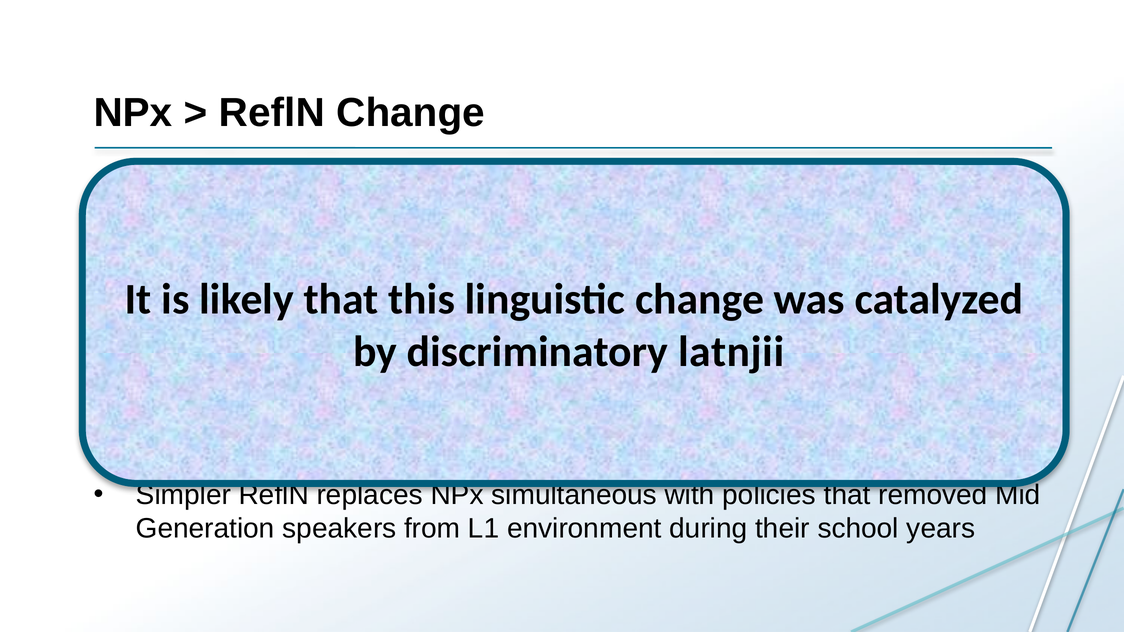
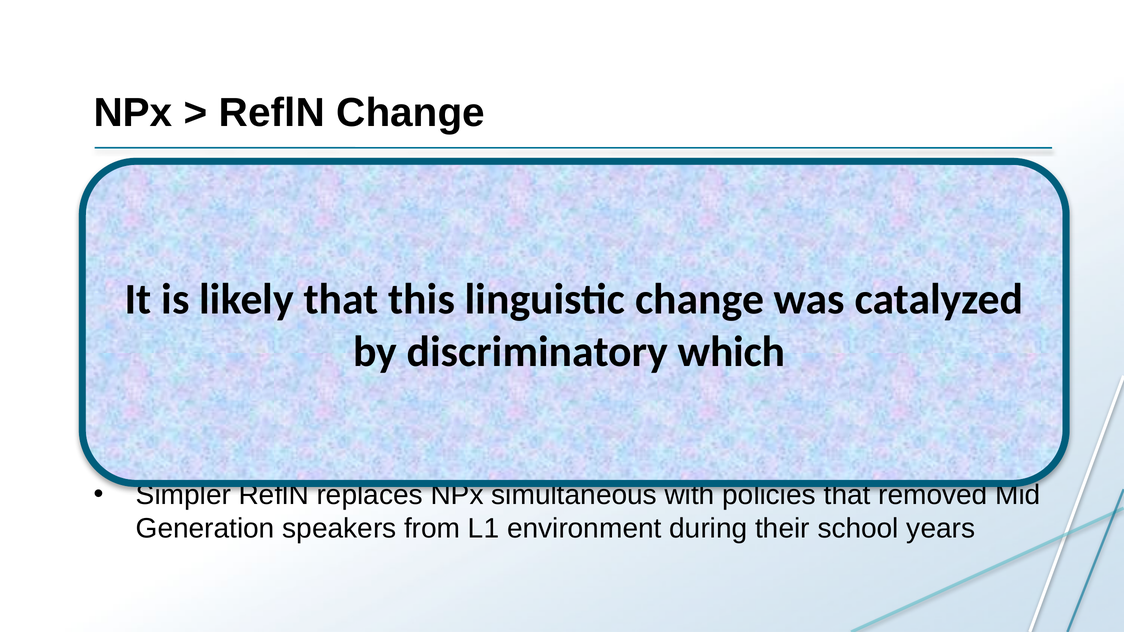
latnjii: latnjii -> which
